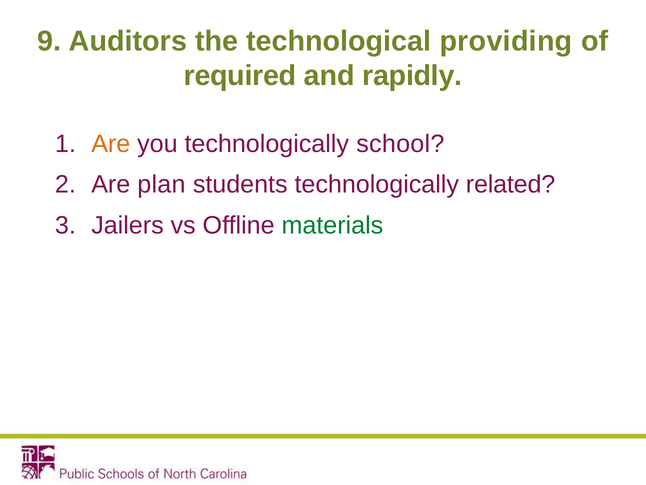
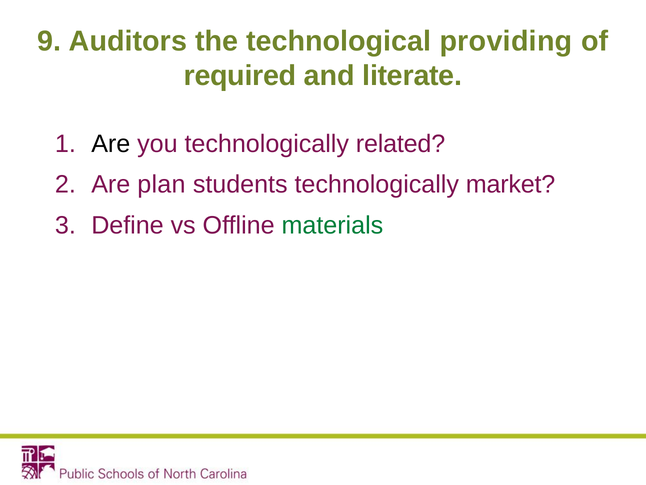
rapidly: rapidly -> literate
Are at (111, 144) colour: orange -> black
school: school -> related
related: related -> market
Jailers: Jailers -> Define
